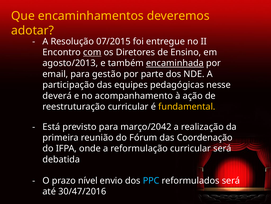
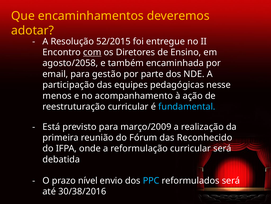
07/2015: 07/2015 -> 52/2015
agosto/2013: agosto/2013 -> agosto/2058
encaminhada underline: present -> none
deverá: deverá -> menos
fundamental colour: yellow -> light blue
março/2042: março/2042 -> março/2009
Coordenação: Coordenação -> Reconhecido
30/47/2016: 30/47/2016 -> 30/38/2016
